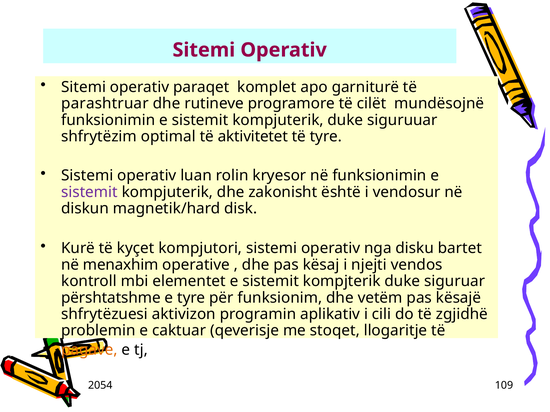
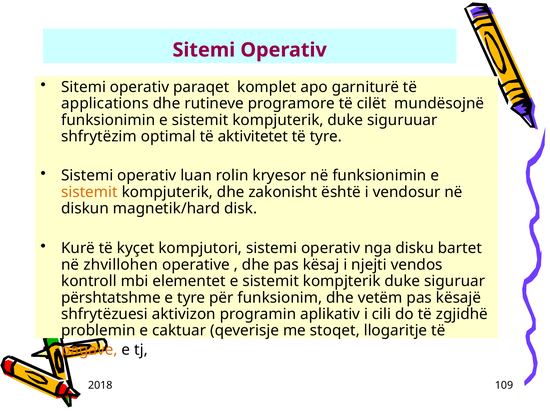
parashtruar: parashtruar -> applications
sistemit at (89, 192) colour: purple -> orange
menaxhim: menaxhim -> zhvillohen
2054: 2054 -> 2018
